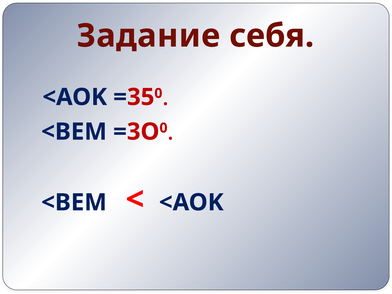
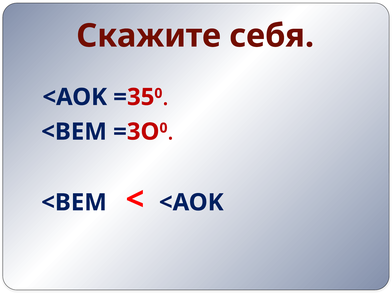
Задание: Задание -> Скажите
